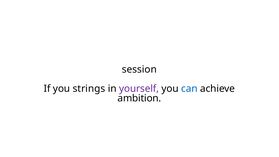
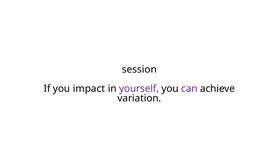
strings: strings -> impact
can colour: blue -> purple
ambition: ambition -> variation
